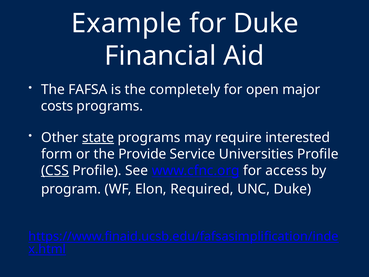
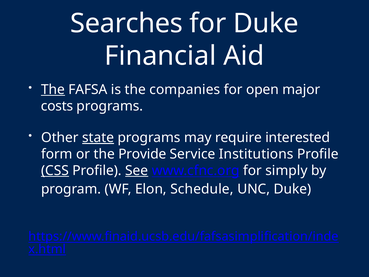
Example: Example -> Searches
The at (53, 89) underline: none -> present
completely: completely -> companies
Universities: Universities -> Institutions
See underline: none -> present
access: access -> simply
Required: Required -> Schedule
